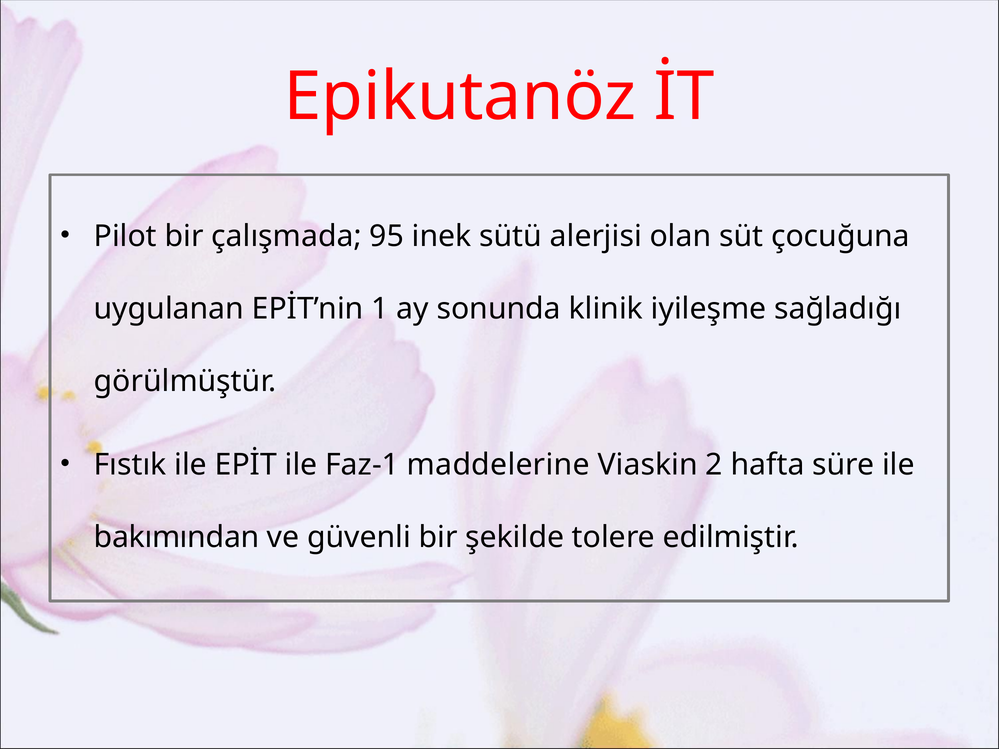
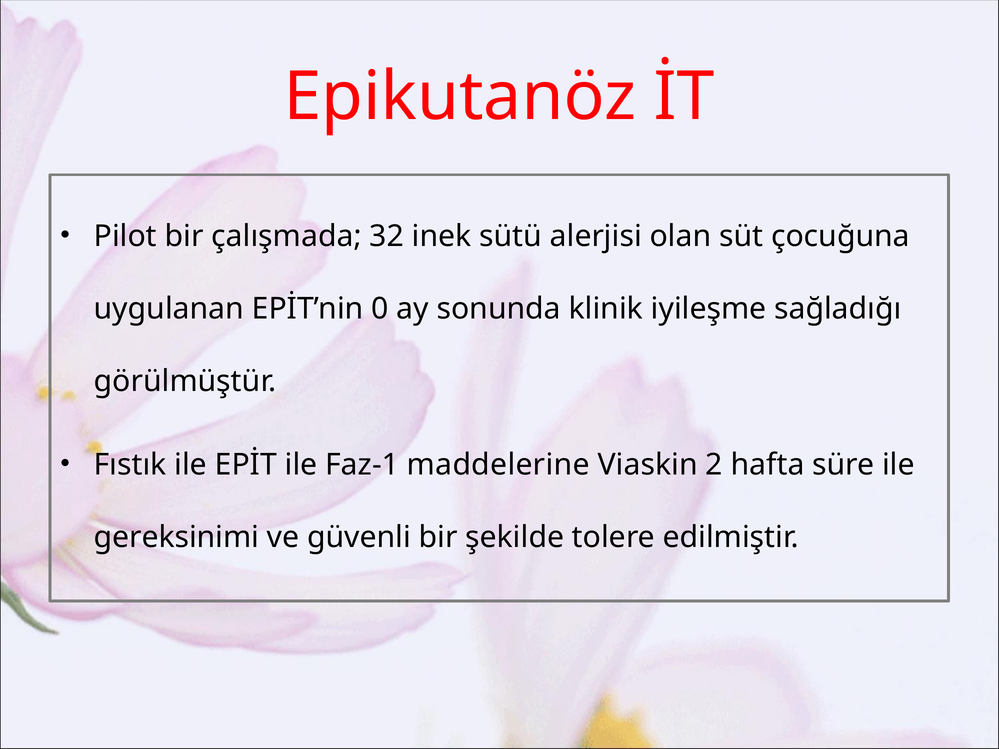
95: 95 -> 32
1: 1 -> 0
bakımından: bakımından -> gereksinimi
